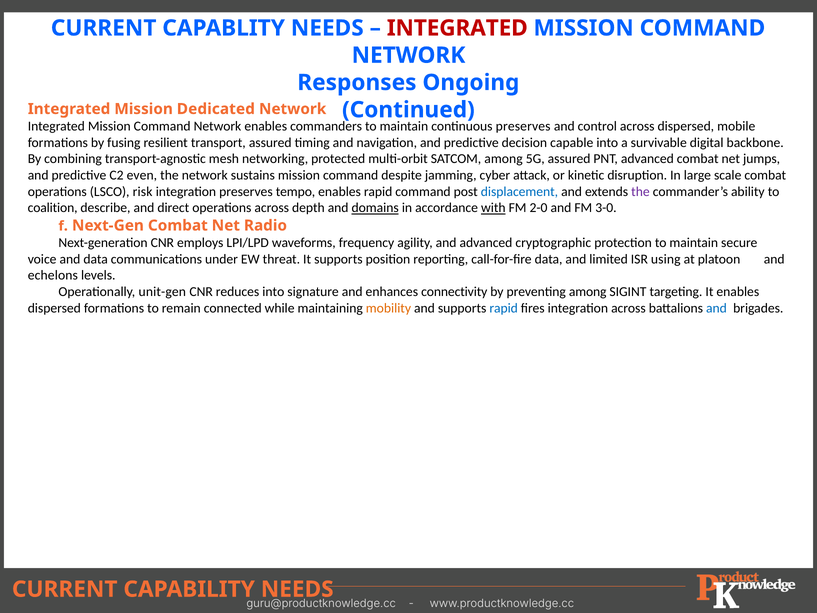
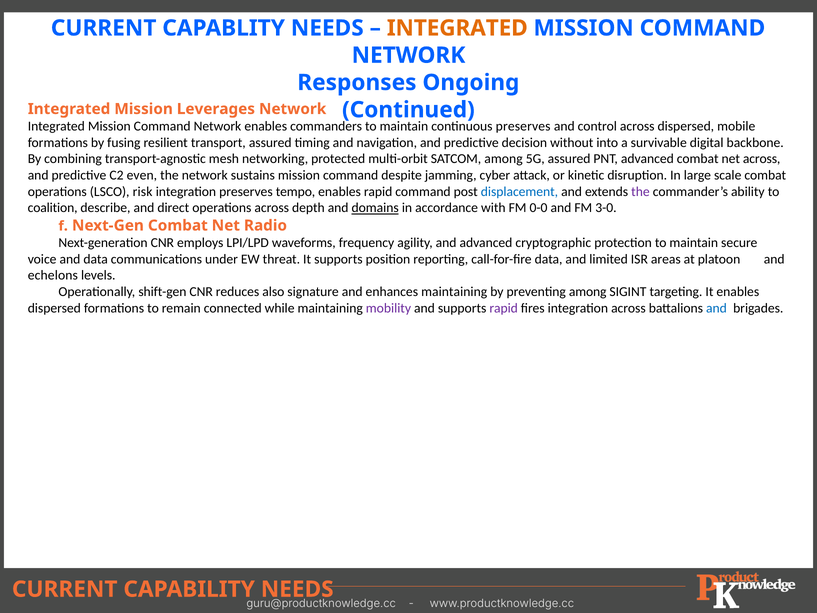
INTEGRATED at (457, 28) colour: red -> orange
Dedicated: Dedicated -> Leverages
capable: capable -> without
net jumps: jumps -> across
with underline: present -> none
2-0: 2-0 -> 0-0
using: using -> areas
unit-gen: unit-gen -> shift-gen
reduces into: into -> also
enhances connectivity: connectivity -> maintaining
mobility colour: orange -> purple
rapid at (504, 308) colour: blue -> purple
